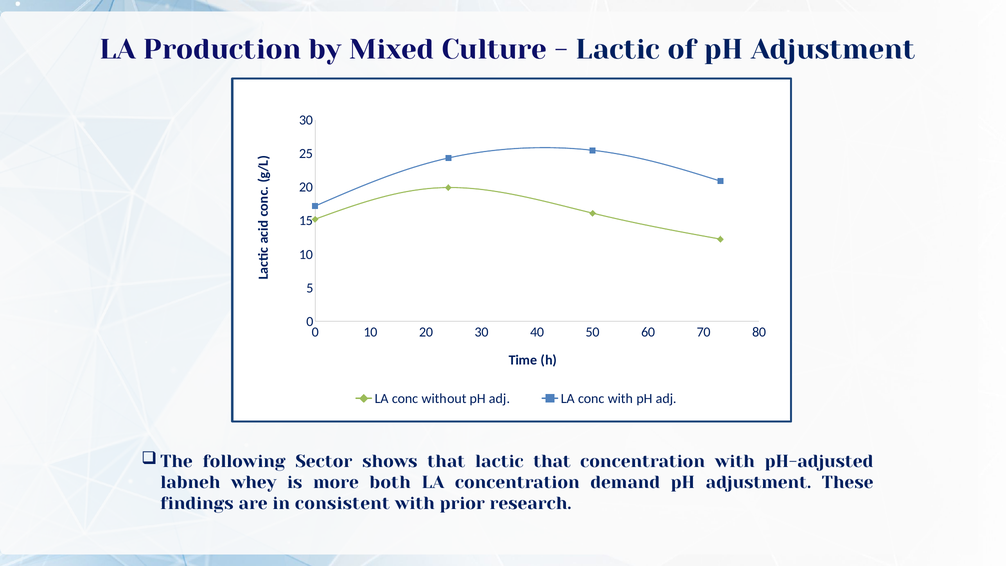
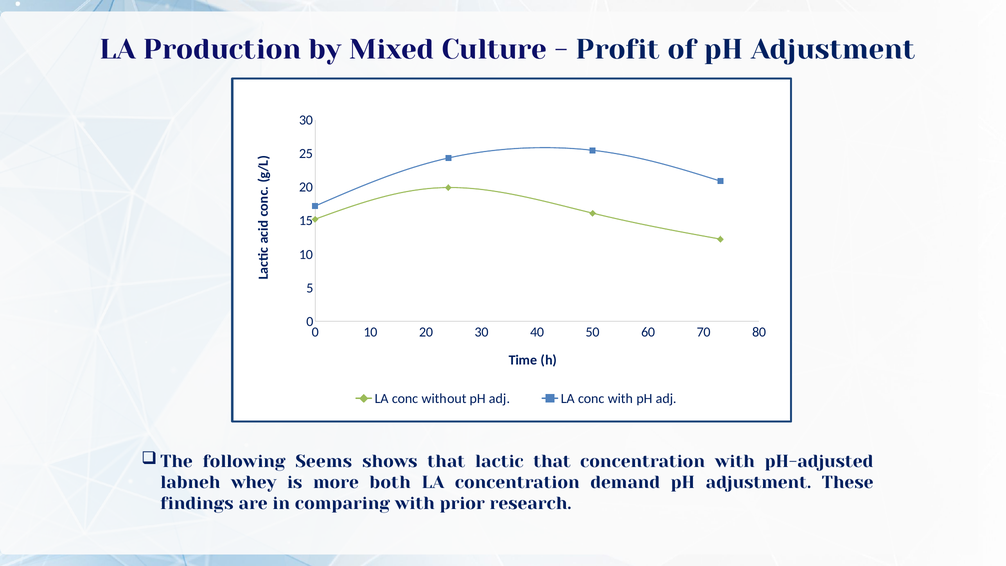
Lactic at (618, 50): Lactic -> Profit
Sector: Sector -> Seems
consistent: consistent -> comparing
